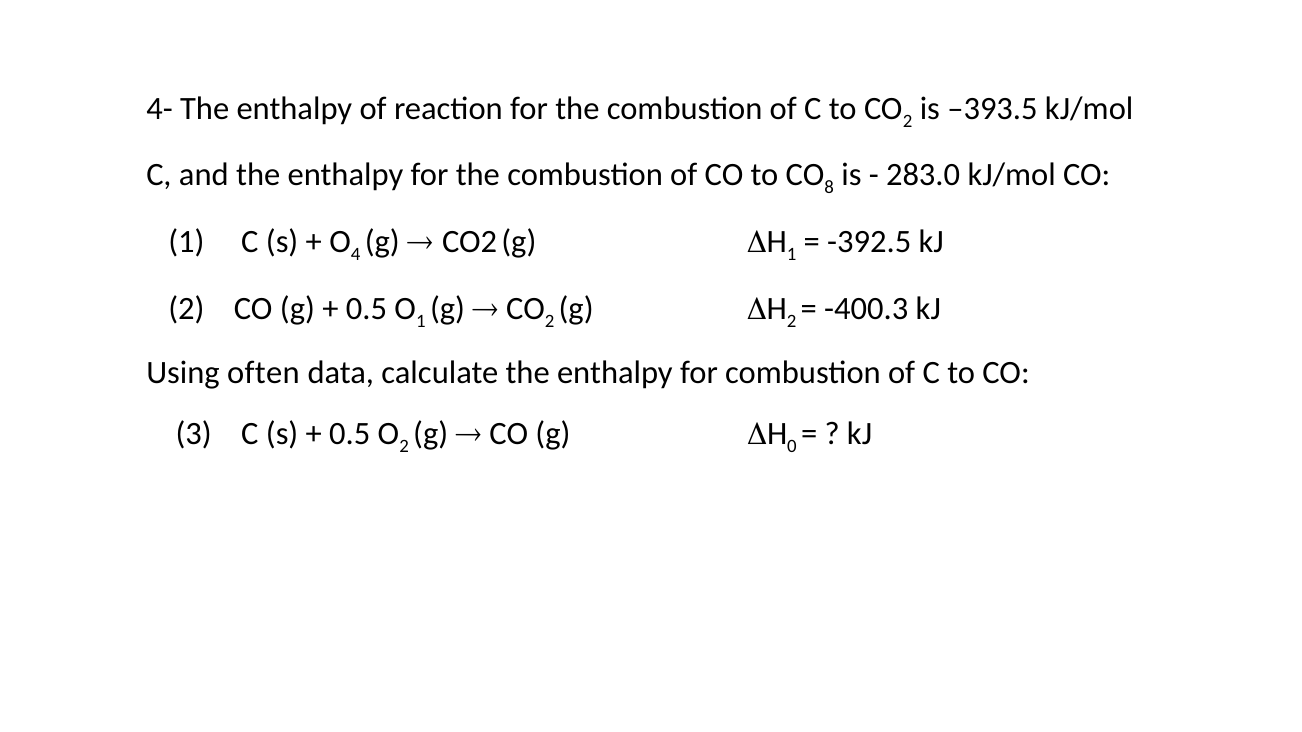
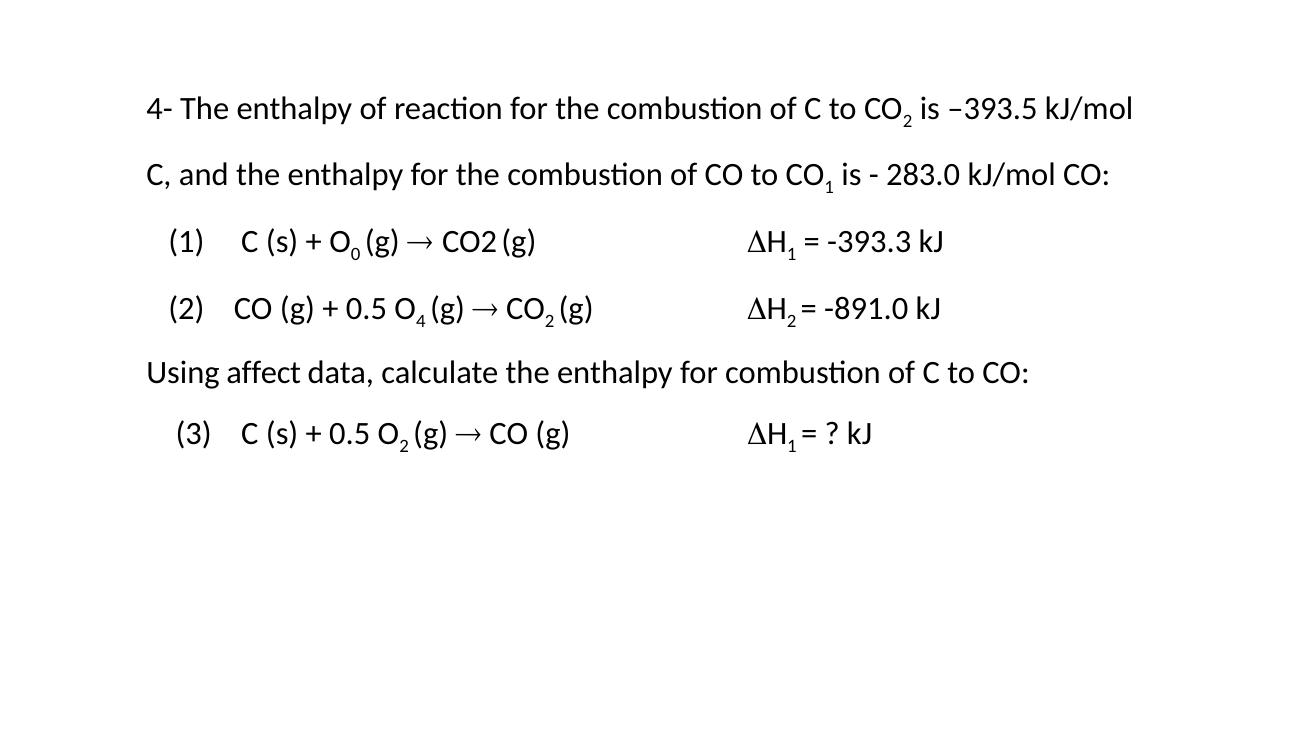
to CO 8: 8 -> 1
4: 4 -> 0
-392.5: -392.5 -> -393.3
1 at (421, 321): 1 -> 4
-400.3: -400.3 -> -891.0
often: often -> affect
0 at (792, 446): 0 -> 1
